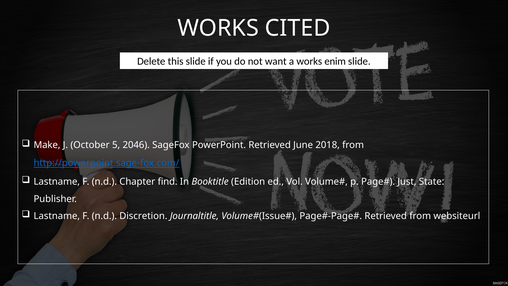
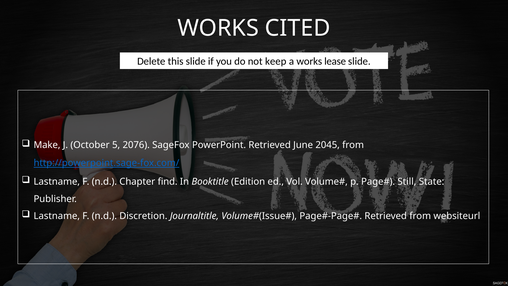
want: want -> keep
enim: enim -> lease
2046: 2046 -> 2076
2018: 2018 -> 2045
Just: Just -> Still
